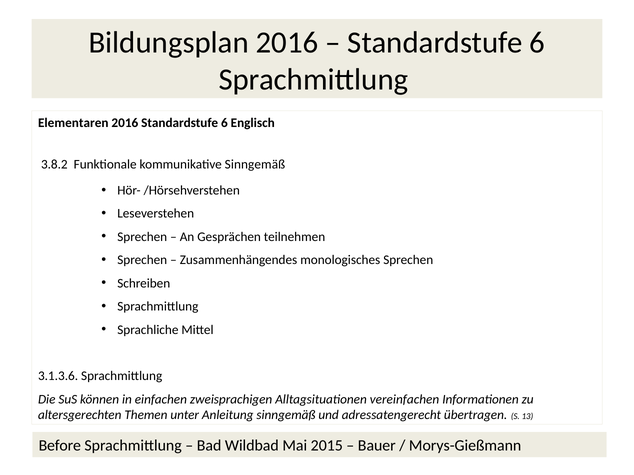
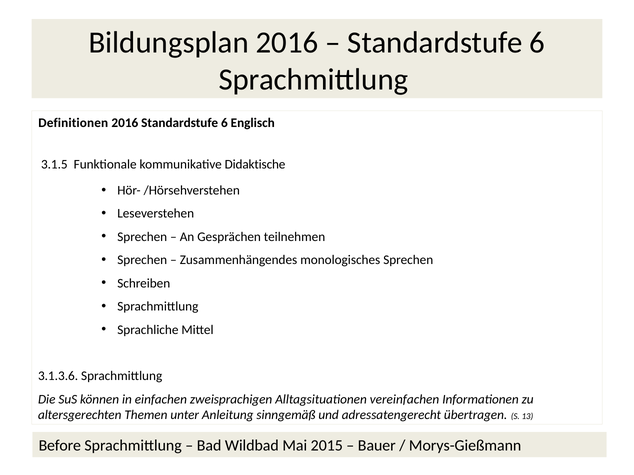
Elementaren: Elementaren -> Definitionen
3.8.2: 3.8.2 -> 3.1.5
kommunikative Sinngemäß: Sinngemäß -> Didaktische
